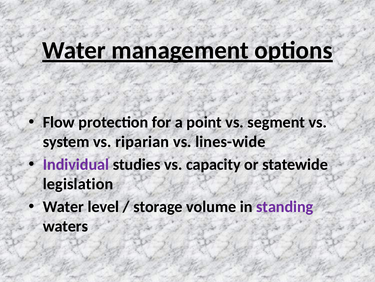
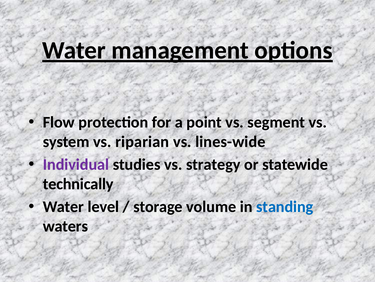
capacity: capacity -> strategy
legislation: legislation -> technically
standing colour: purple -> blue
